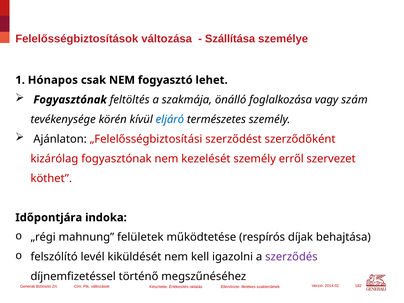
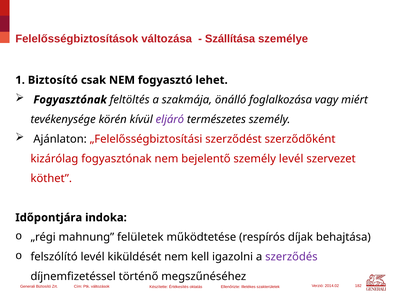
1 Hónapos: Hónapos -> Biztosító
szám: szám -> miért
eljáró colour: blue -> purple
kezelését: kezelését -> bejelentő
személy erről: erről -> levél
